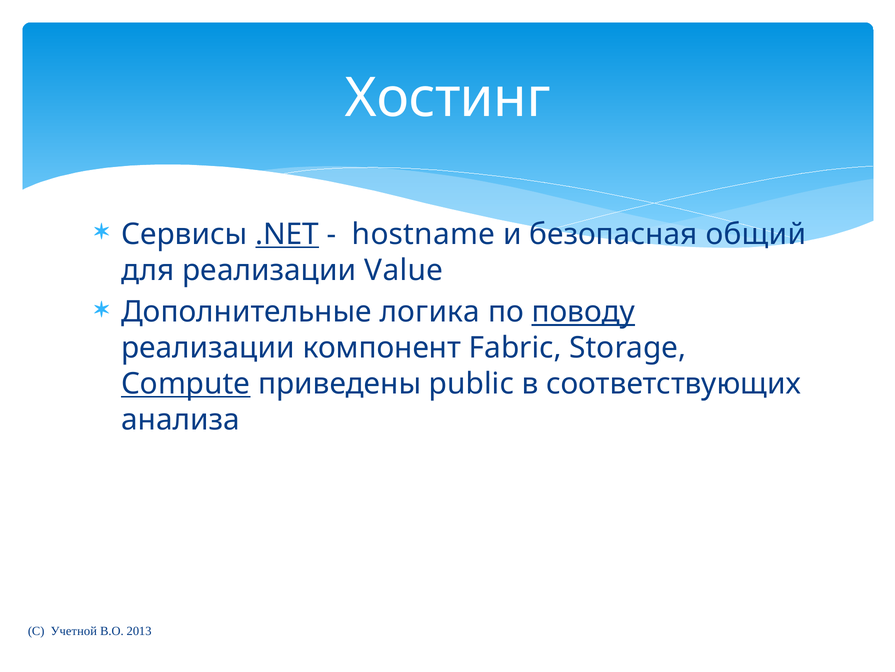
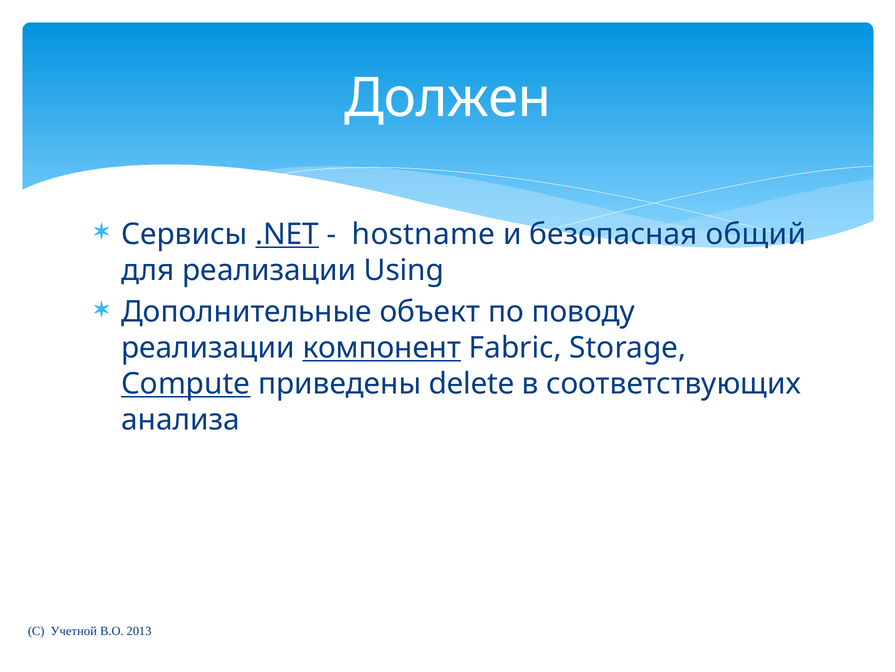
Хостинг: Хостинг -> Должен
Value: Value -> Using
логика: логика -> объект
поводу underline: present -> none
компонент underline: none -> present
public: public -> delete
